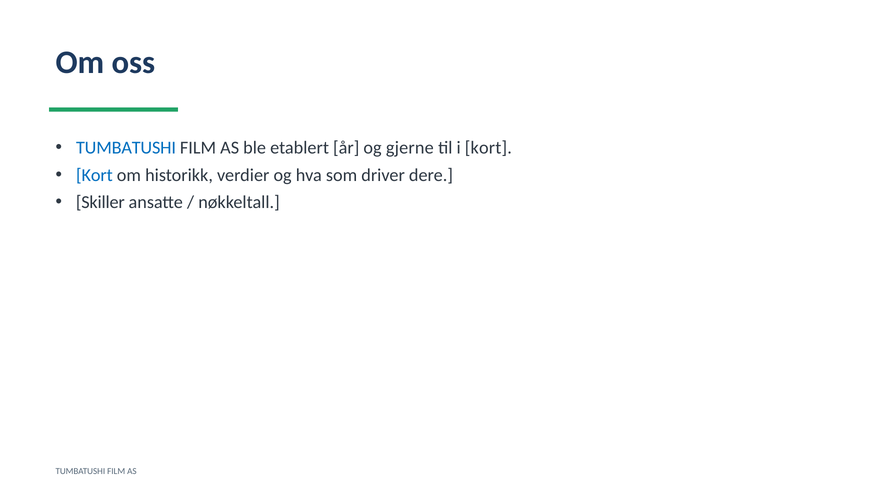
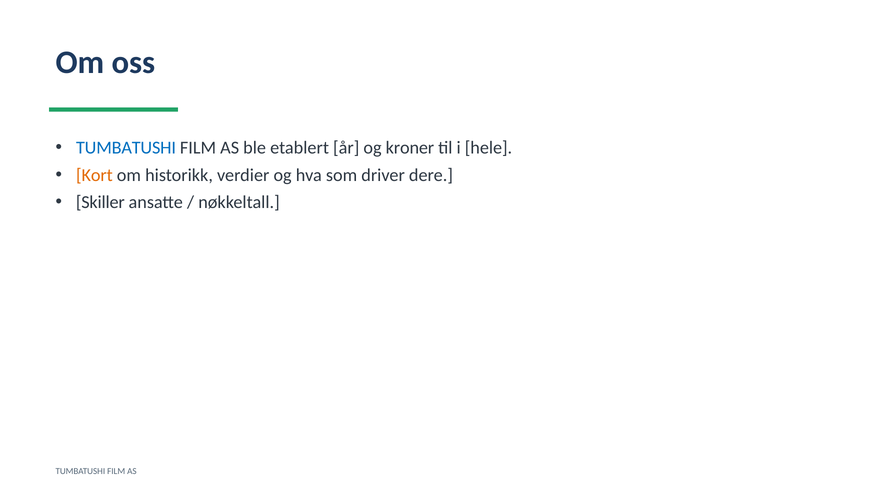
gjerne: gjerne -> kroner
i kort: kort -> hele
Kort at (94, 175) colour: blue -> orange
